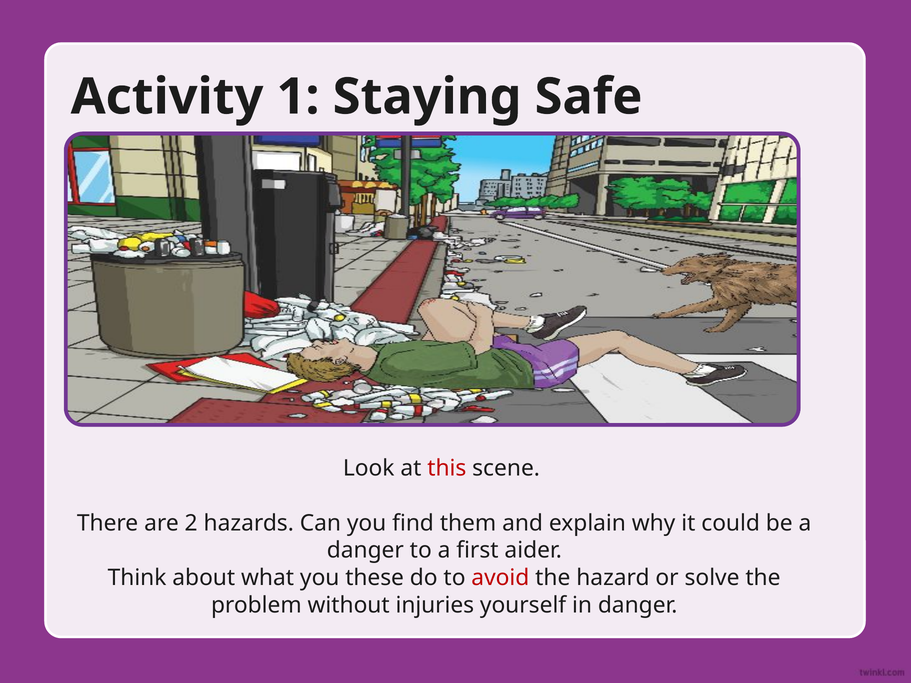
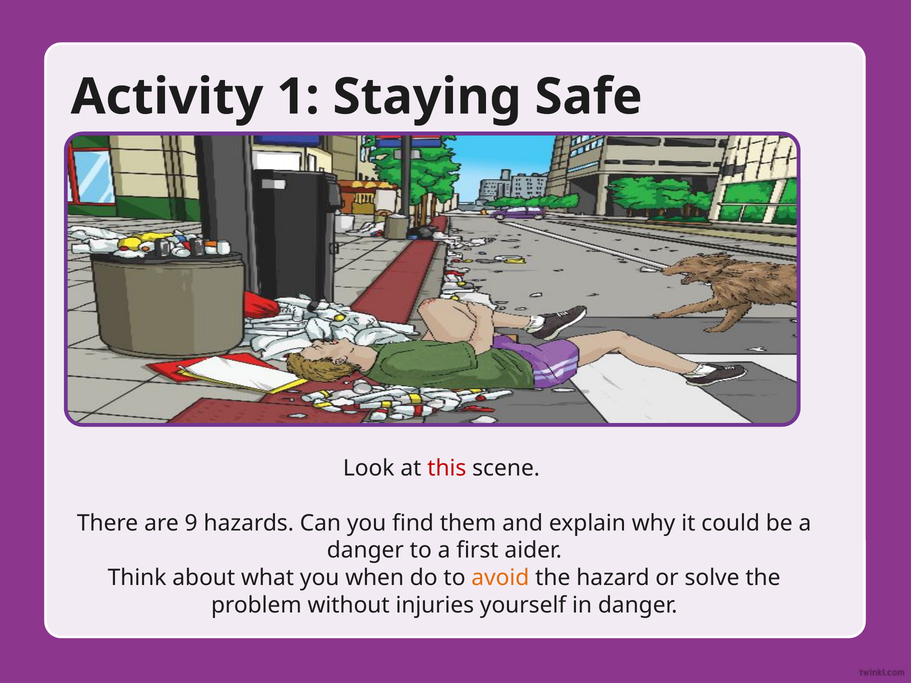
2: 2 -> 9
these: these -> when
avoid colour: red -> orange
